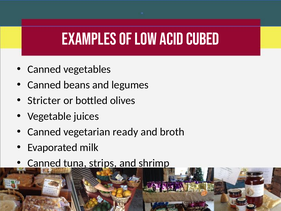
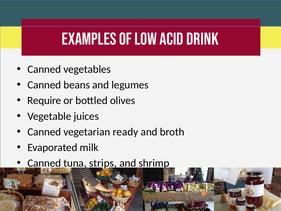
Cubed: Cubed -> Drink
Stricter: Stricter -> Require
